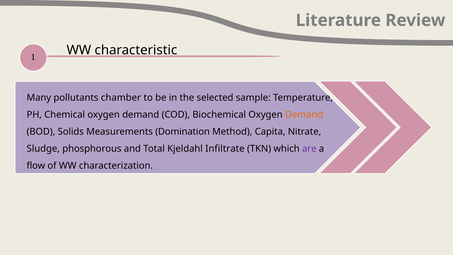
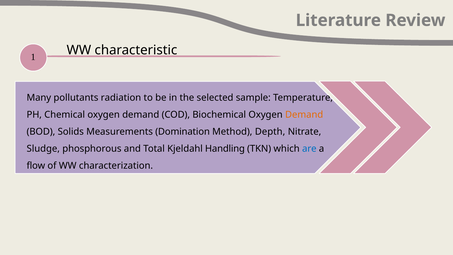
chamber: chamber -> radiation
Capita: Capita -> Depth
Infiltrate: Infiltrate -> Handling
are colour: purple -> blue
